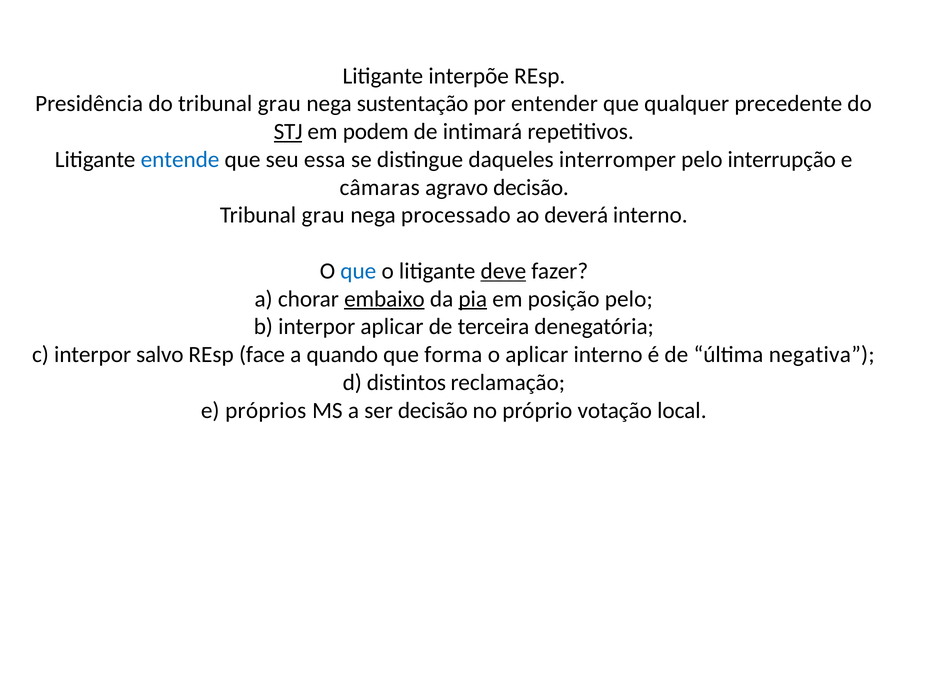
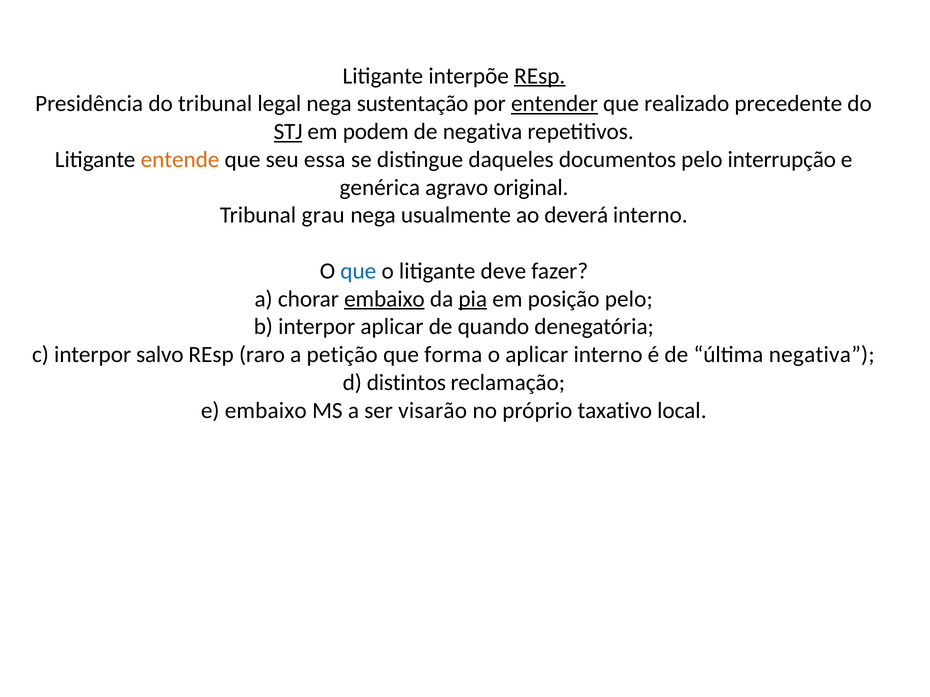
REsp at (540, 76) underline: none -> present
do tribunal grau: grau -> legal
entender underline: none -> present
qualquer: qualquer -> realizado
de intimará: intimará -> negativa
entende colour: blue -> orange
interromper: interromper -> documentos
câmaras: câmaras -> genérica
agravo decisão: decisão -> original
processado: processado -> usualmente
deve underline: present -> none
terceira: terceira -> quando
face: face -> raro
quando: quando -> petição
e próprios: próprios -> embaixo
ser decisão: decisão -> visarão
votação: votação -> taxativo
